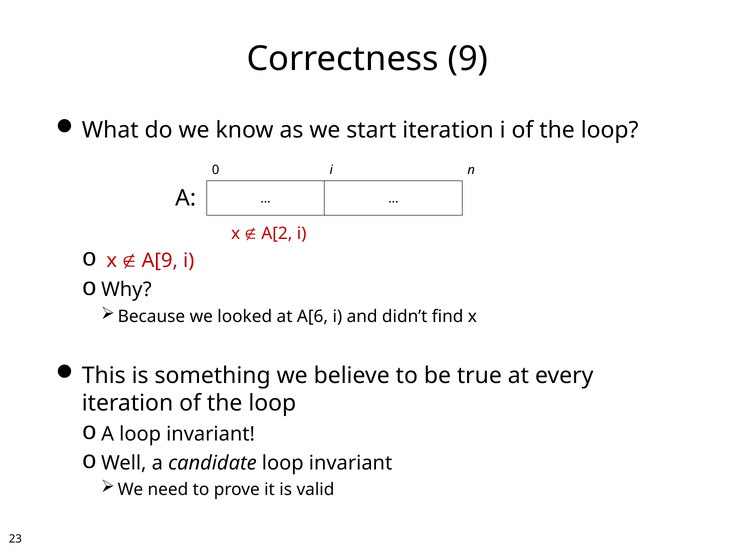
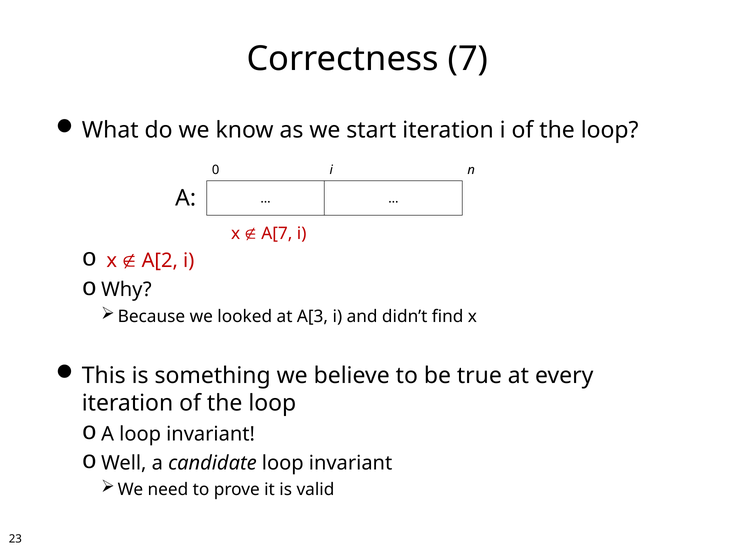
9: 9 -> 7
A[2: A[2 -> A[7
A[9: A[9 -> A[2
A[6: A[6 -> A[3
